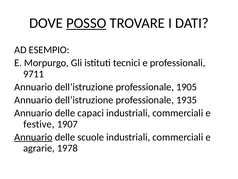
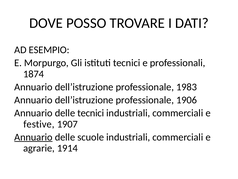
POSSO underline: present -> none
9711: 9711 -> 1874
1905: 1905 -> 1983
1935: 1935 -> 1906
delle capaci: capaci -> tecnici
1978: 1978 -> 1914
